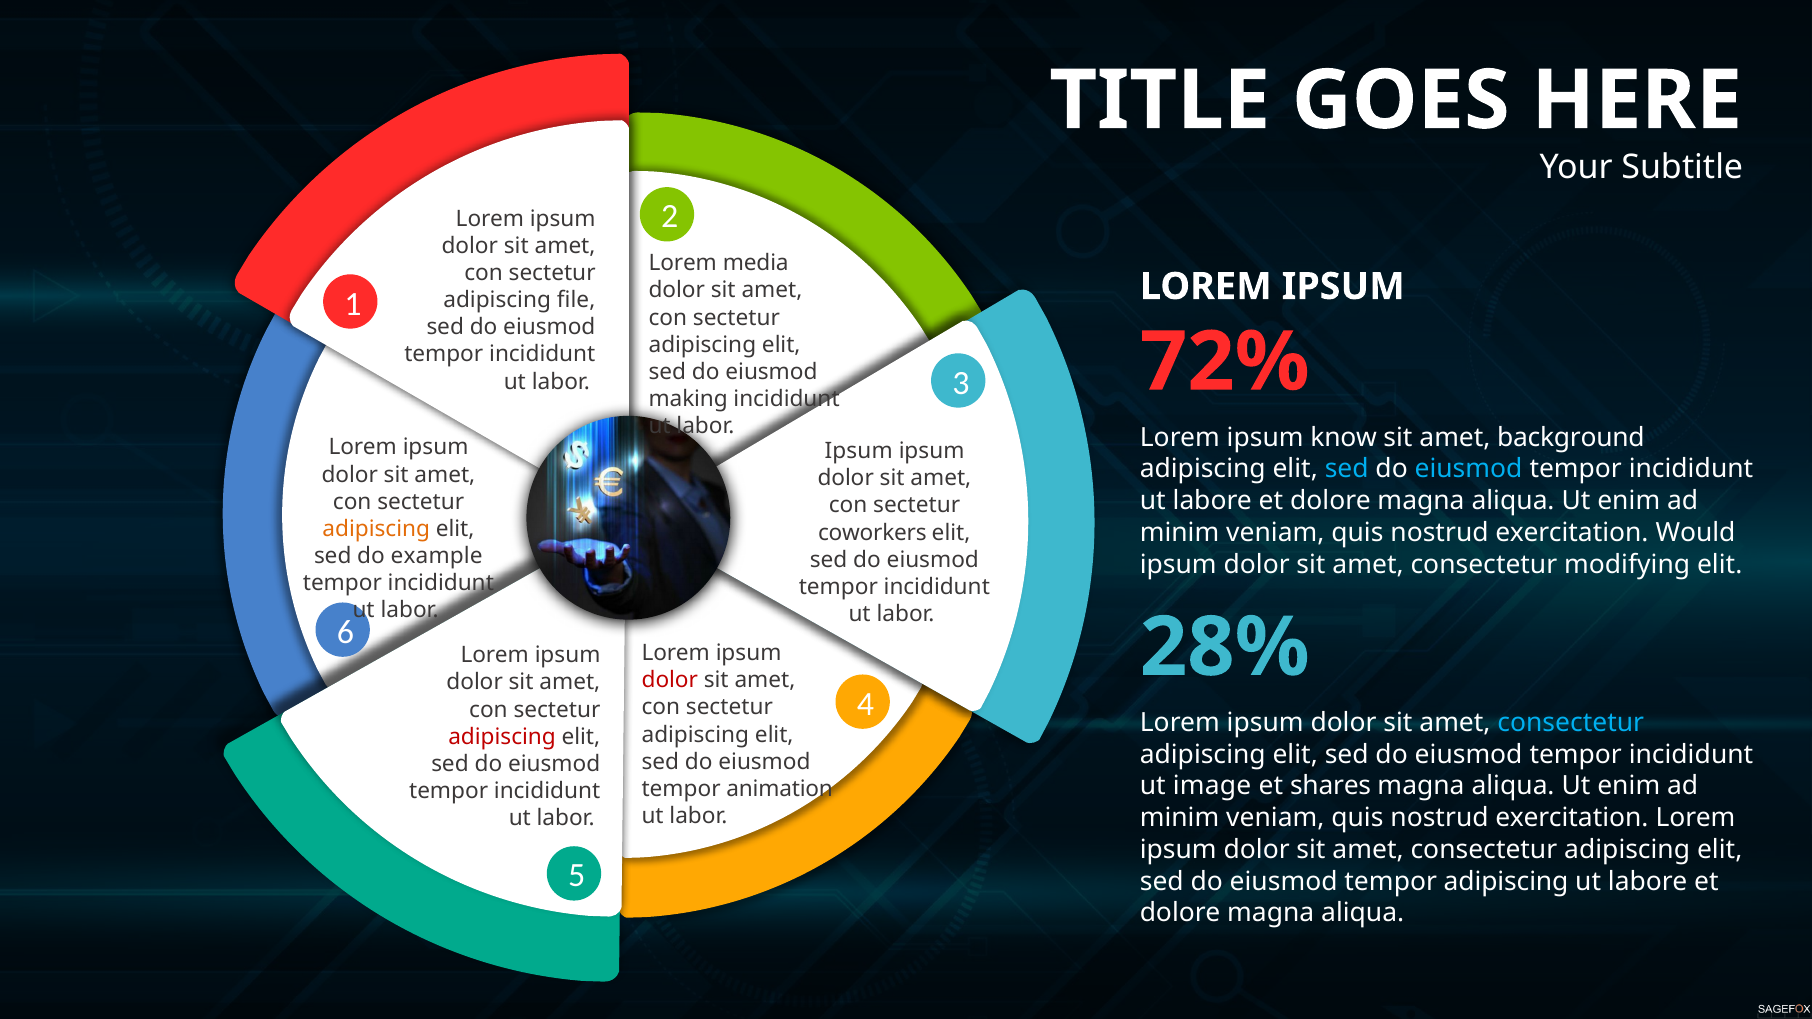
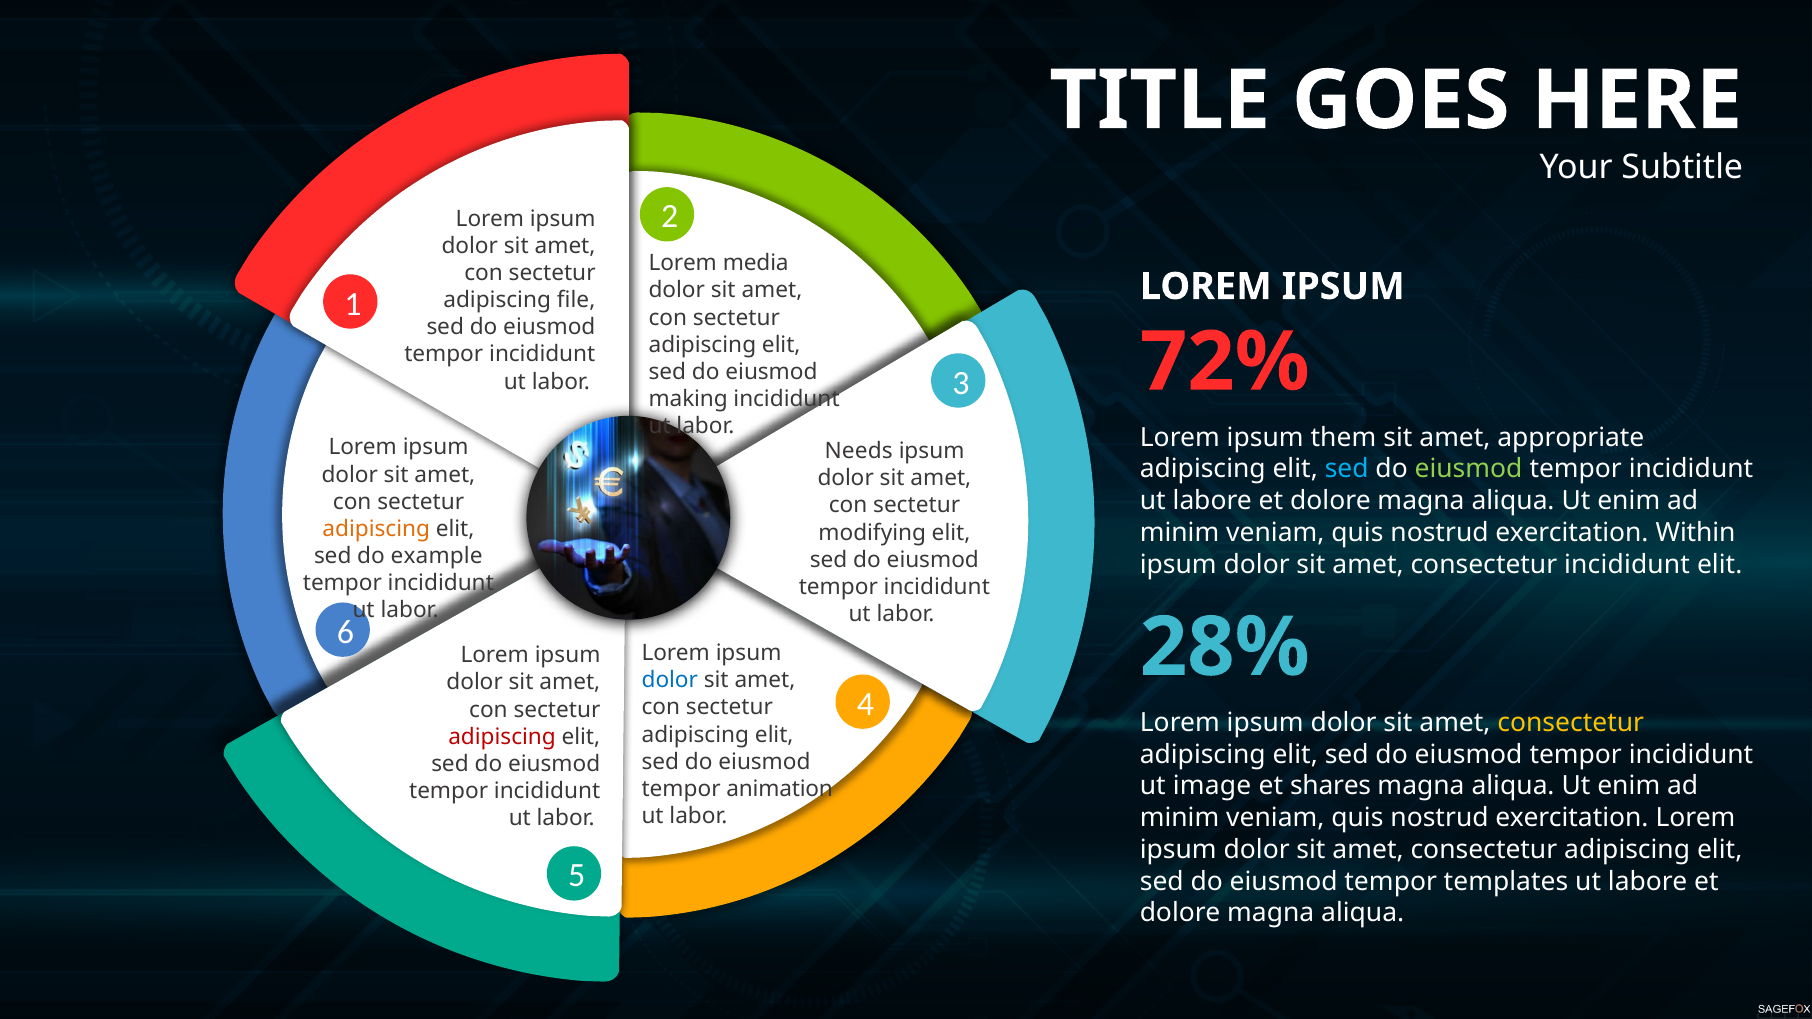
know: know -> them
background: background -> appropriate
Ipsum at (859, 451): Ipsum -> Needs
eiusmod at (1469, 469) colour: light blue -> light green
Would: Would -> Within
coworkers: coworkers -> modifying
consectetur modifying: modifying -> incididunt
dolor at (670, 680) colour: red -> blue
consectetur at (1571, 723) colour: light blue -> yellow
tempor adipiscing: adipiscing -> templates
